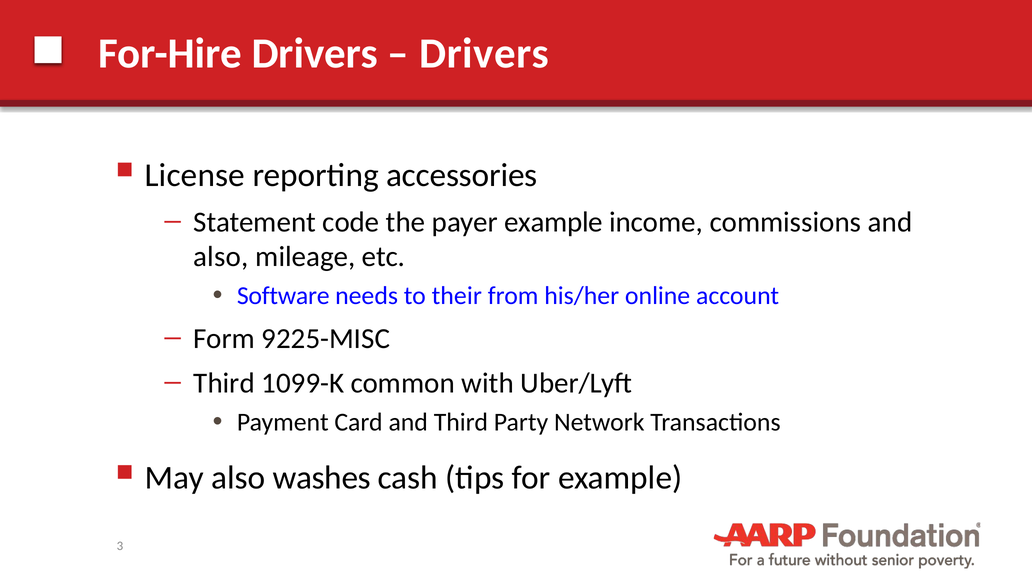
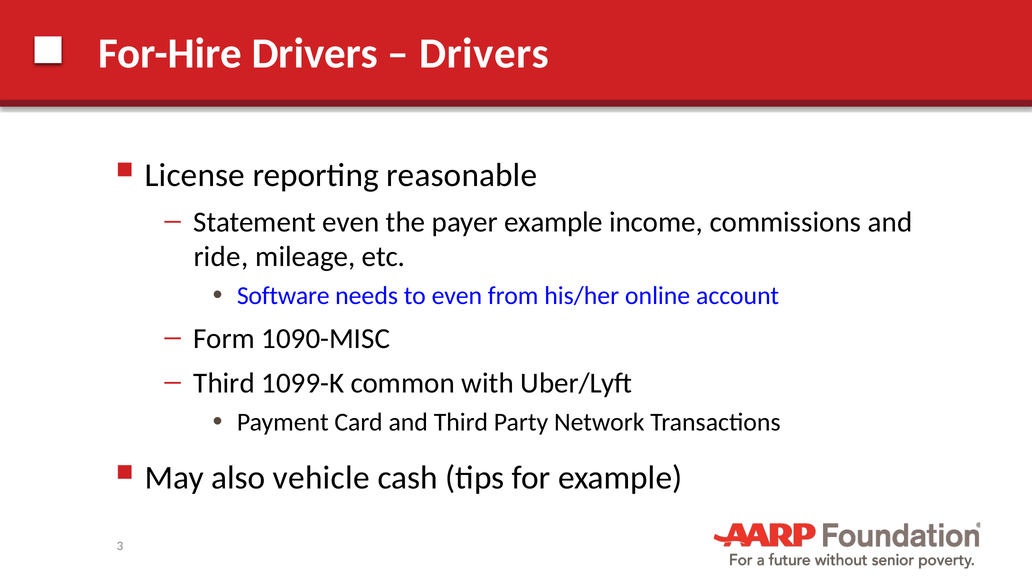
accessories: accessories -> reasonable
Statement code: code -> even
also at (221, 257): also -> ride
to their: their -> even
9225-MISC: 9225-MISC -> 1090-MISC
washes: washes -> vehicle
